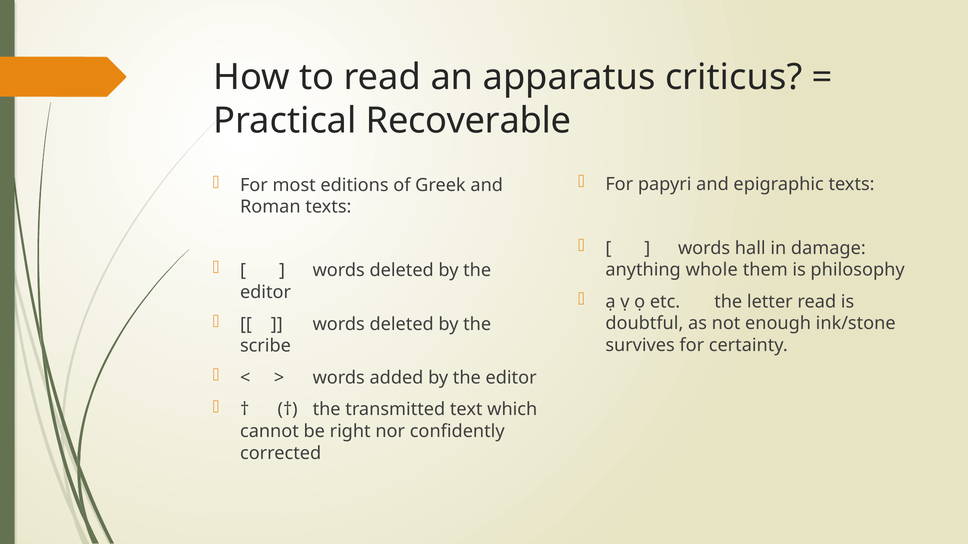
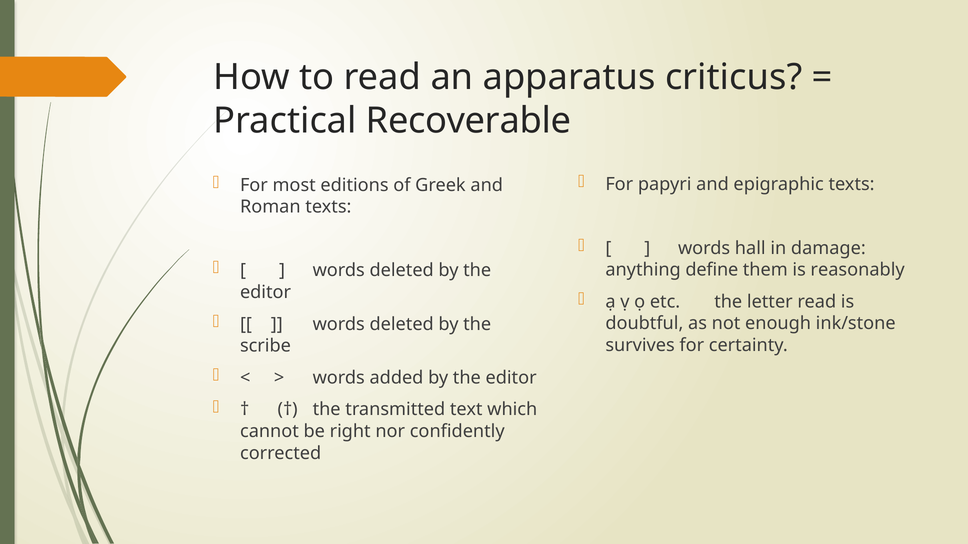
whole: whole -> define
philosophy: philosophy -> reasonably
